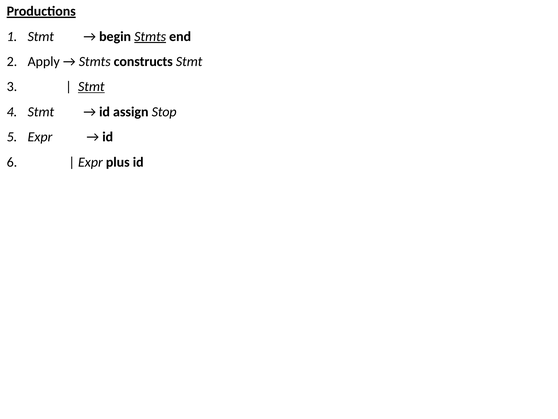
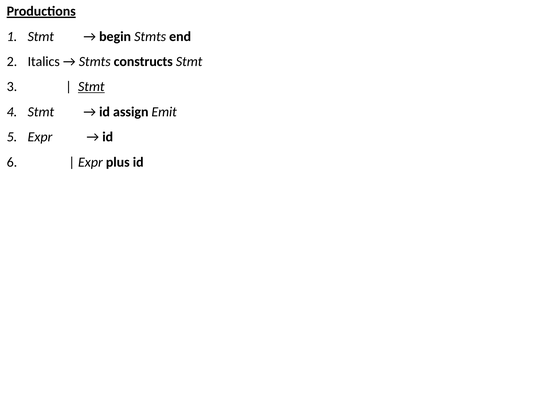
Stmts at (150, 36) underline: present -> none
Apply: Apply -> Italics
Stop: Stop -> Emit
